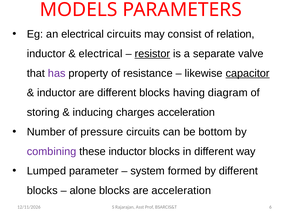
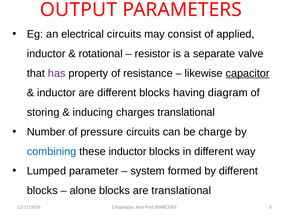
MODELS: MODELS -> OUTPUT
relation: relation -> applied
electrical at (101, 54): electrical -> rotational
resistor underline: present -> none
charges acceleration: acceleration -> translational
bottom: bottom -> charge
combining colour: purple -> blue
are acceleration: acceleration -> translational
